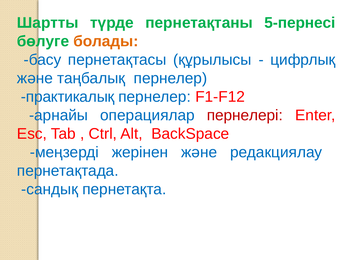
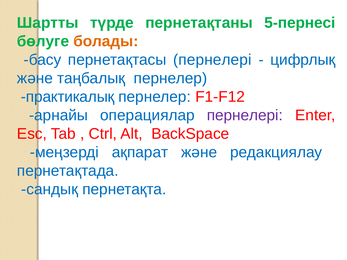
пернетақтасы құрылысы: құрылысы -> пернелері
пернелері at (245, 115) colour: red -> purple
жерінен: жерінен -> ақпарат
